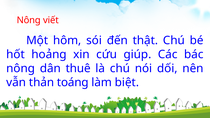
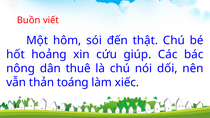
Nông at (29, 20): Nông -> Buồn
biệt: biệt -> xiếc
